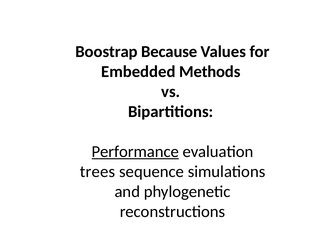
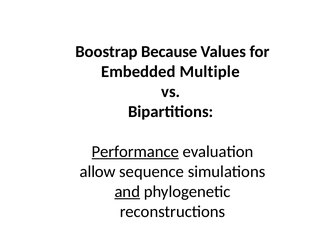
Methods: Methods -> Multiple
trees: trees -> allow
and underline: none -> present
